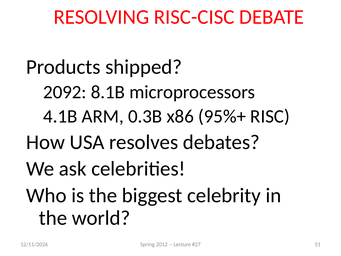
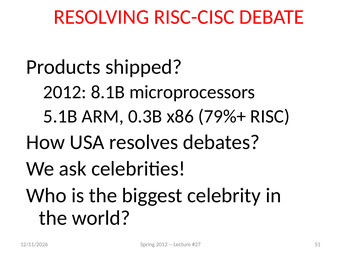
2092 at (65, 92): 2092 -> 2012
4.1B: 4.1B -> 5.1B
95%+: 95%+ -> 79%+
